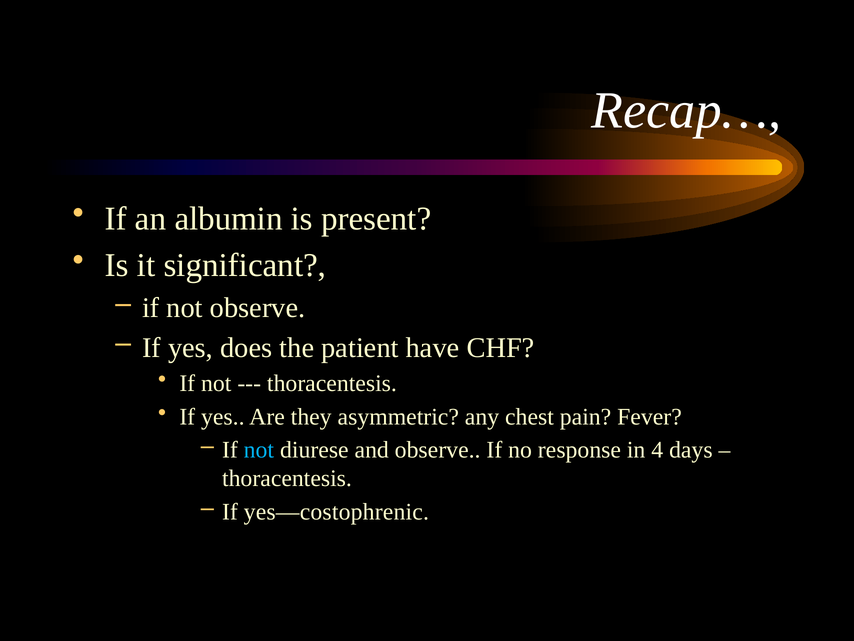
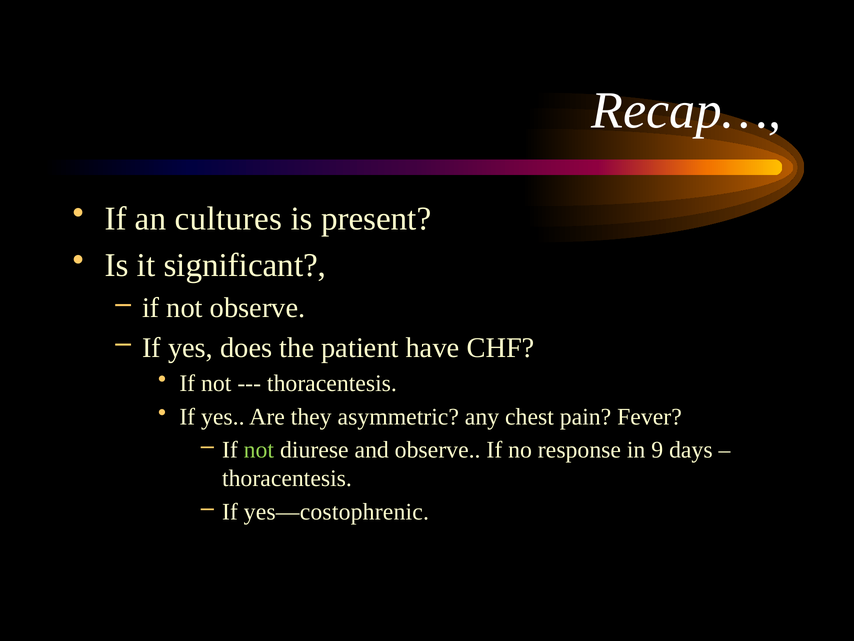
albumin: albumin -> cultures
not at (259, 450) colour: light blue -> light green
4: 4 -> 9
